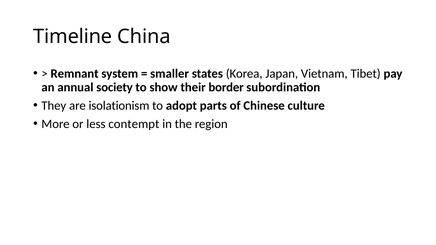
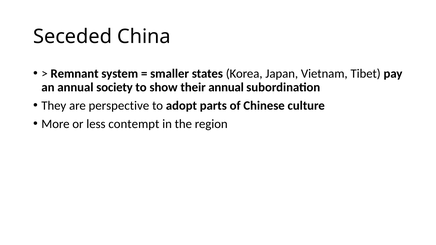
Timeline: Timeline -> Seceded
their border: border -> annual
isolationism: isolationism -> perspective
